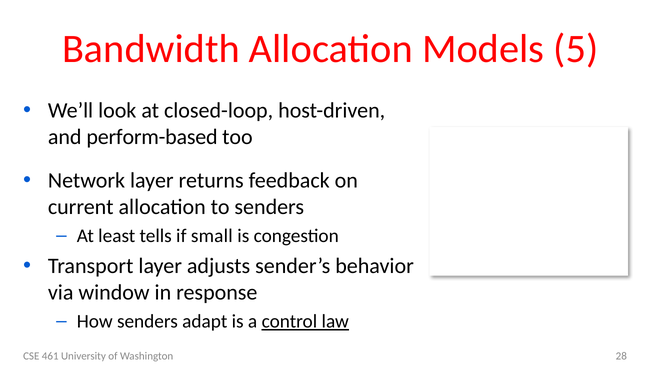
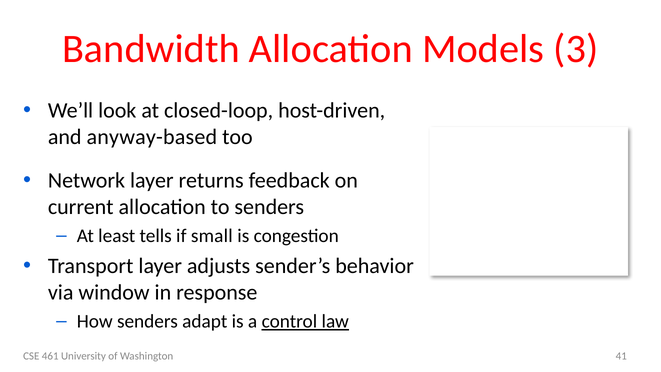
5: 5 -> 3
perform-based: perform-based -> anyway-based
28: 28 -> 41
